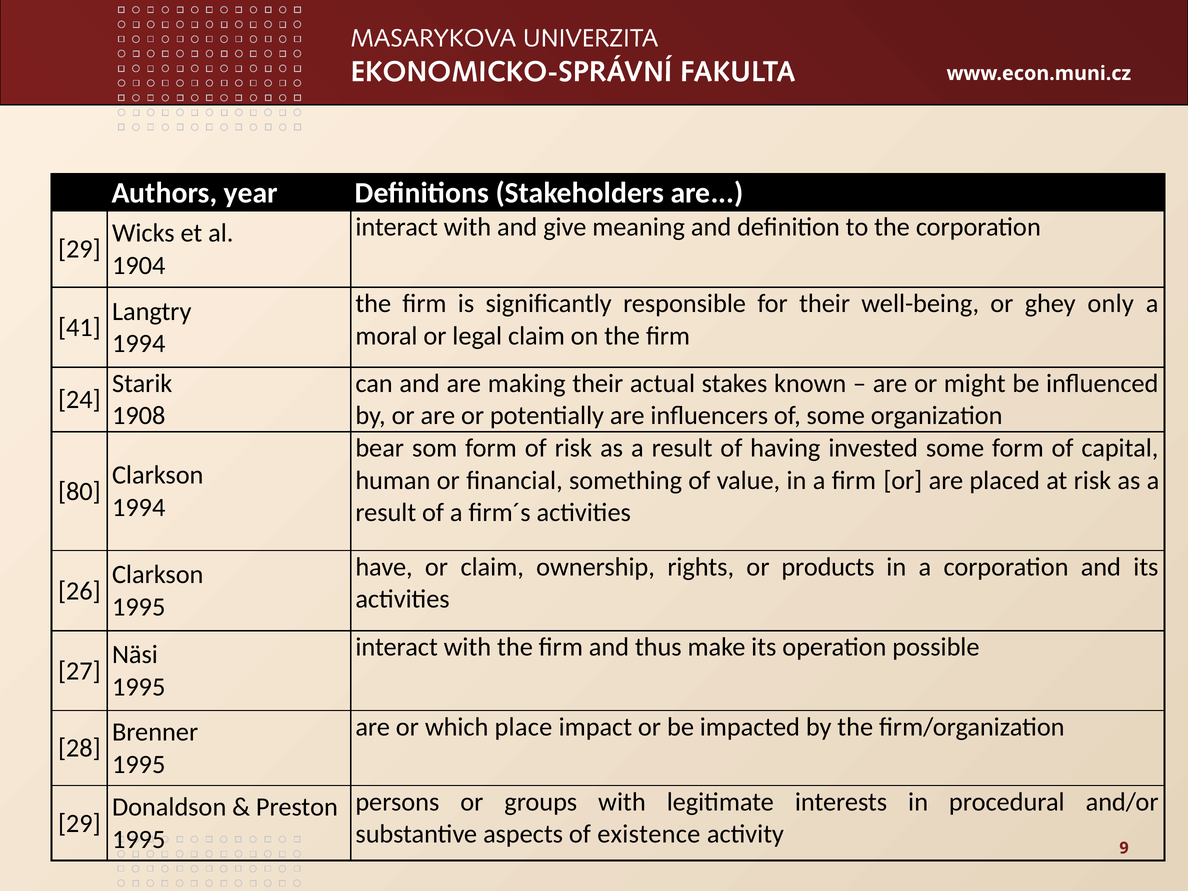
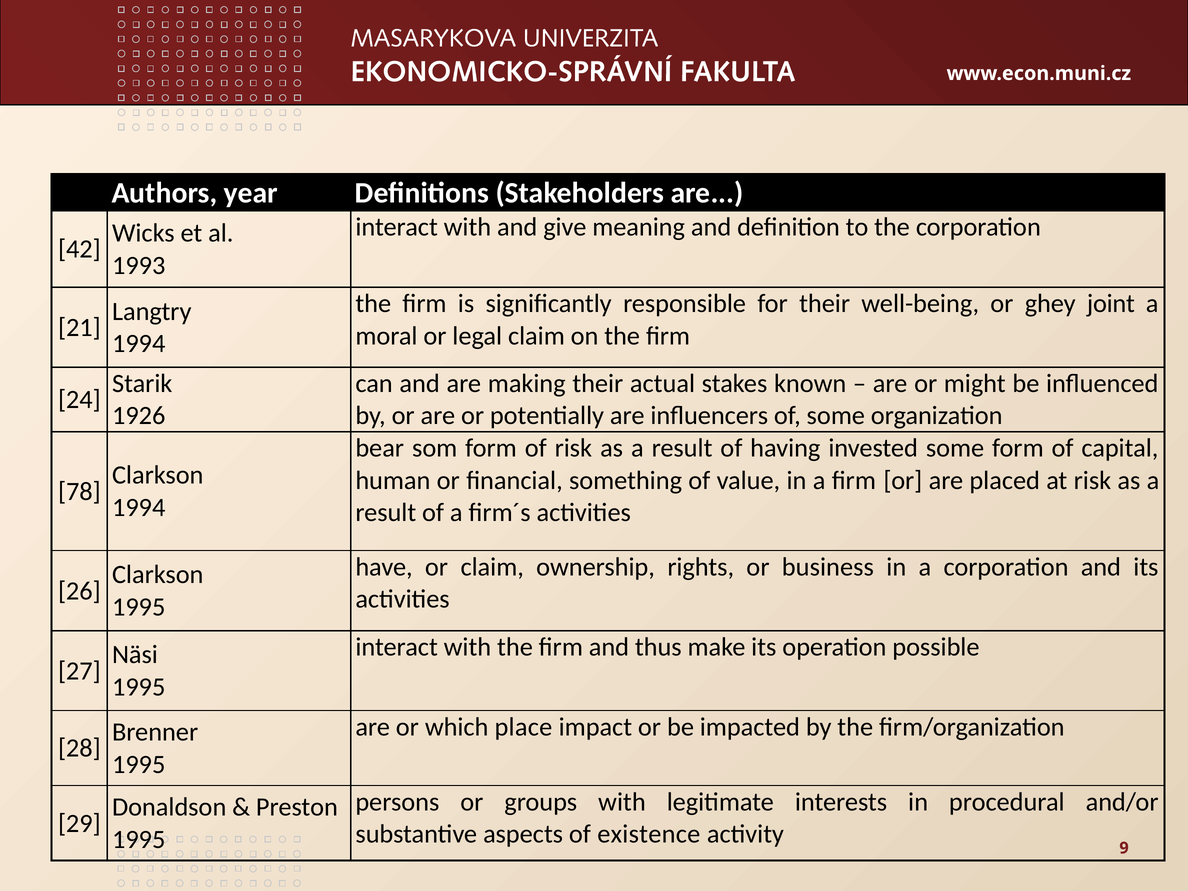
29 at (79, 249): 29 -> 42
1904: 1904 -> 1993
only: only -> joint
41: 41 -> 21
1908: 1908 -> 1926
80: 80 -> 78
products: products -> business
